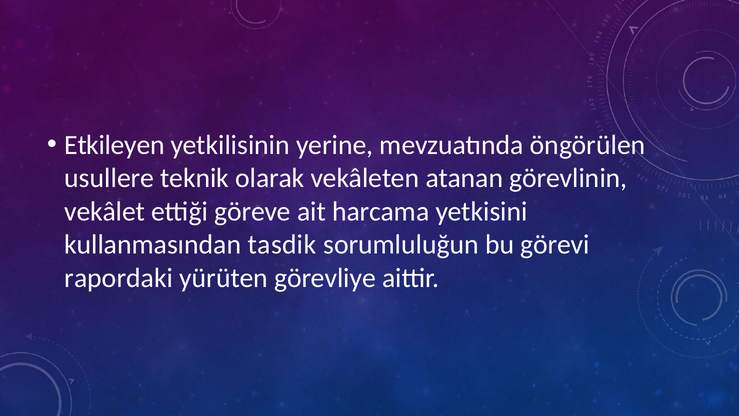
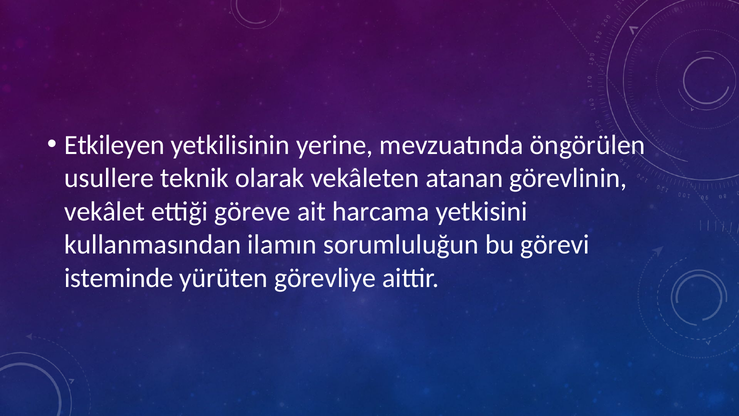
tasdik: tasdik -> ilamın
rapordaki: rapordaki -> isteminde
